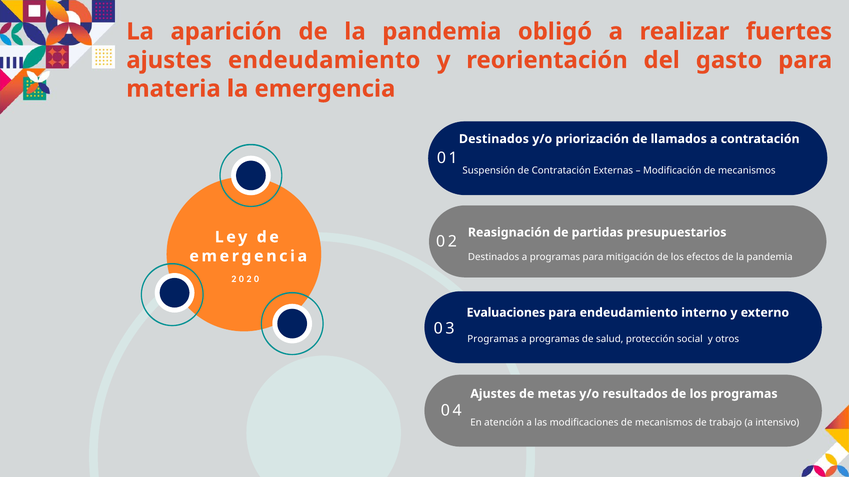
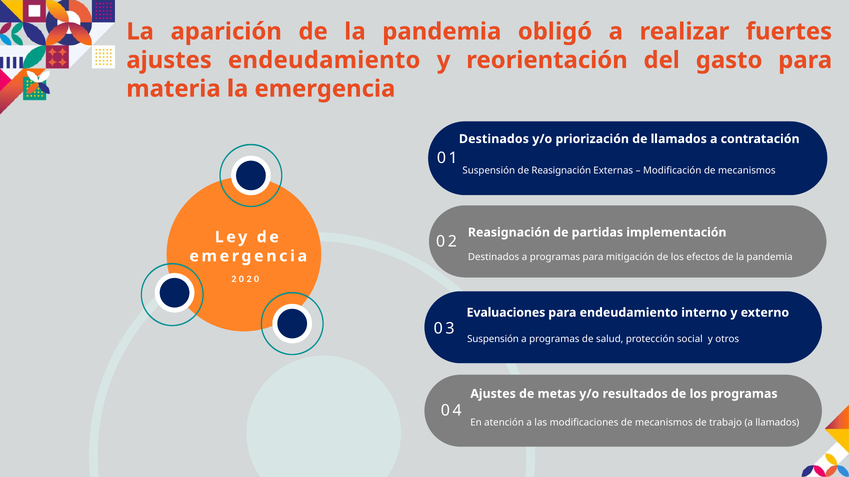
de Contratación: Contratación -> Reasignación
presupuestarios: presupuestarios -> implementación
Programas at (493, 340): Programas -> Suspensión
a intensivo: intensivo -> llamados
